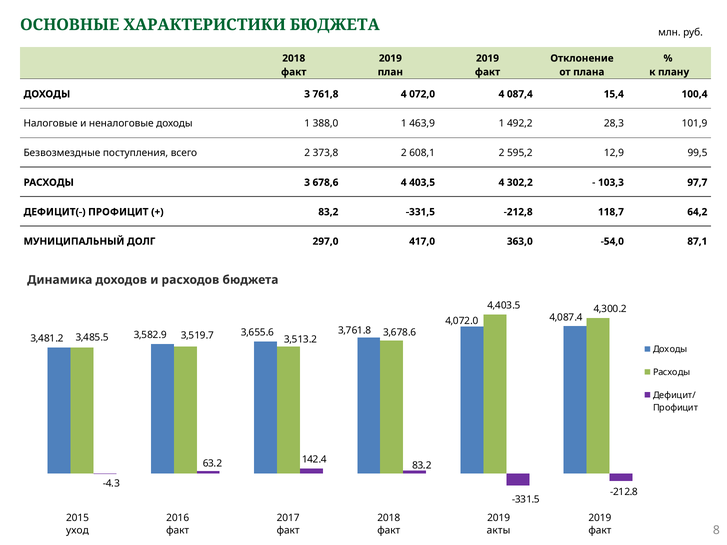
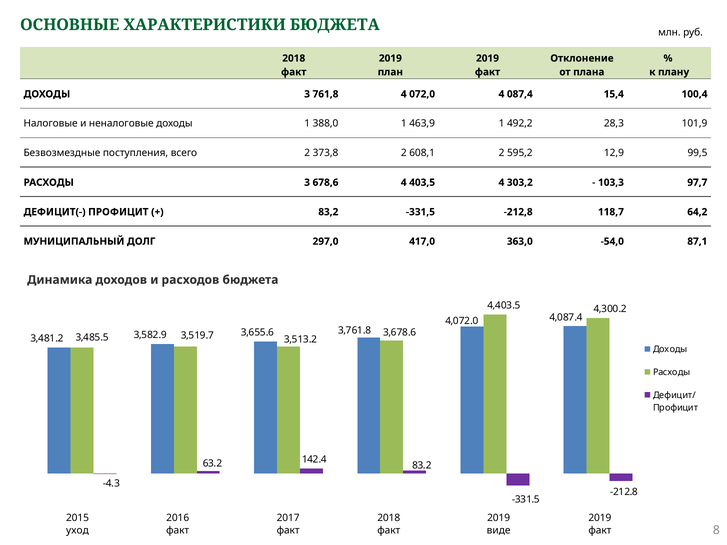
302,2: 302,2 -> 303,2
акты: акты -> виде
